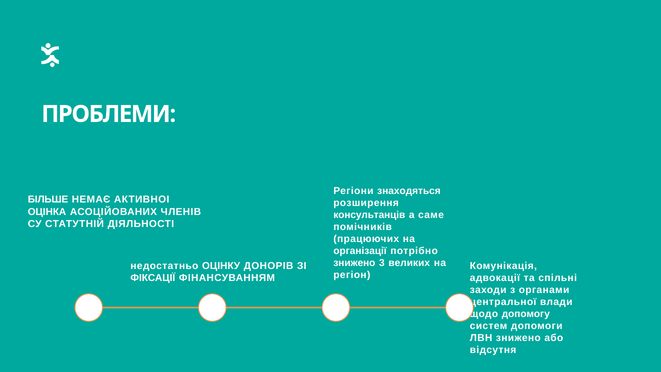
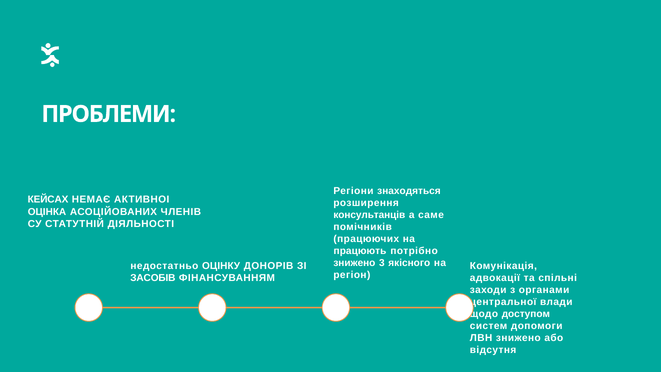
БІЛЬШЕ: БІЛЬШЕ -> КЕЙСАХ
організації: організації -> працюють
великих: великих -> якісного
ФІКСАЦІЇ: ФІКСАЦІЇ -> ЗАСОБІВ
допомогу: допомогу -> доступом
